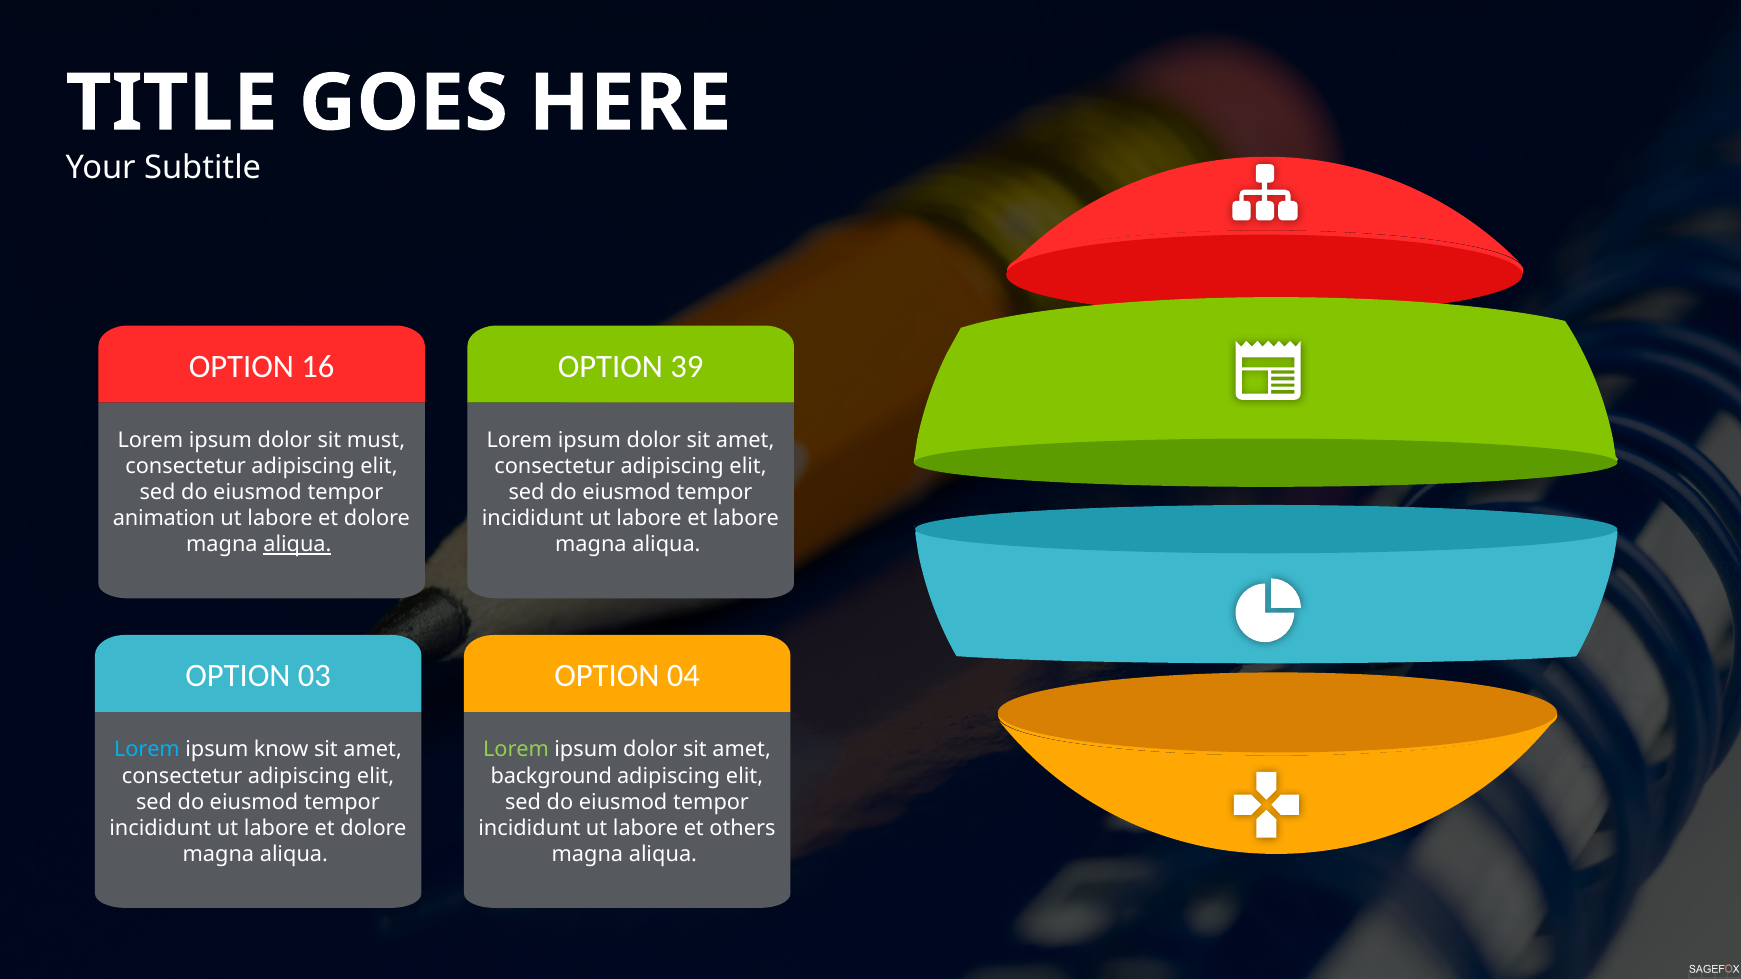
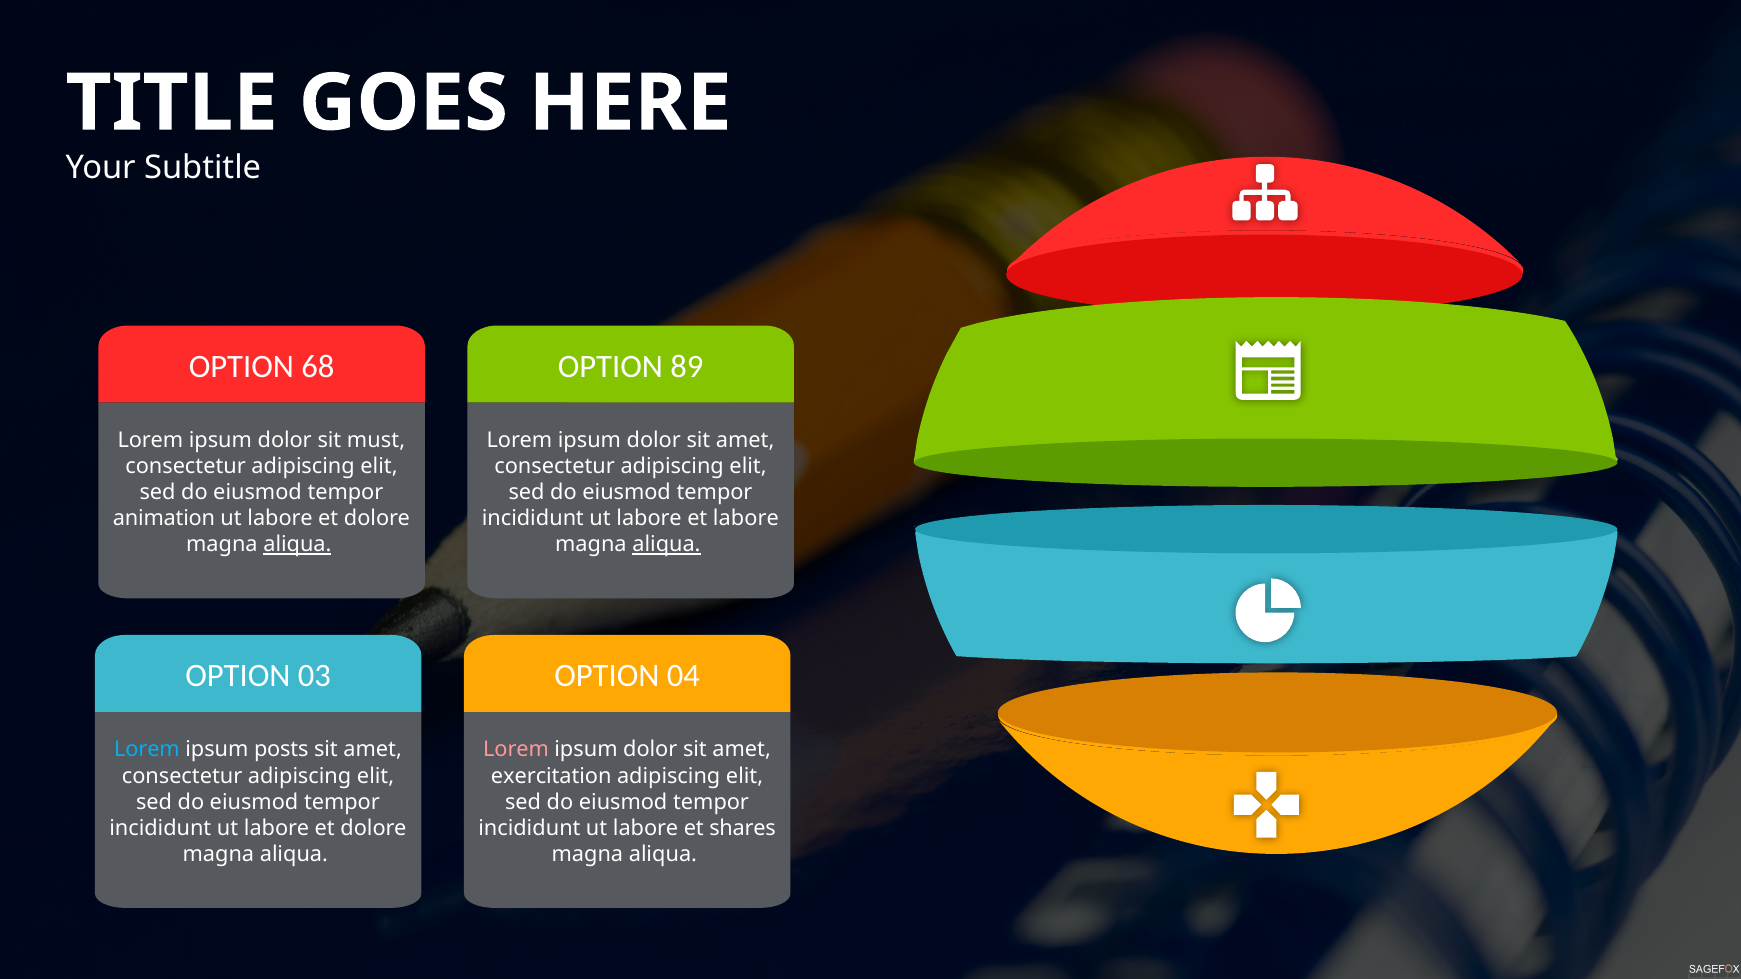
16: 16 -> 68
39: 39 -> 89
aliqua at (666, 545) underline: none -> present
know: know -> posts
Lorem at (516, 750) colour: light green -> pink
background: background -> exercitation
others: others -> shares
